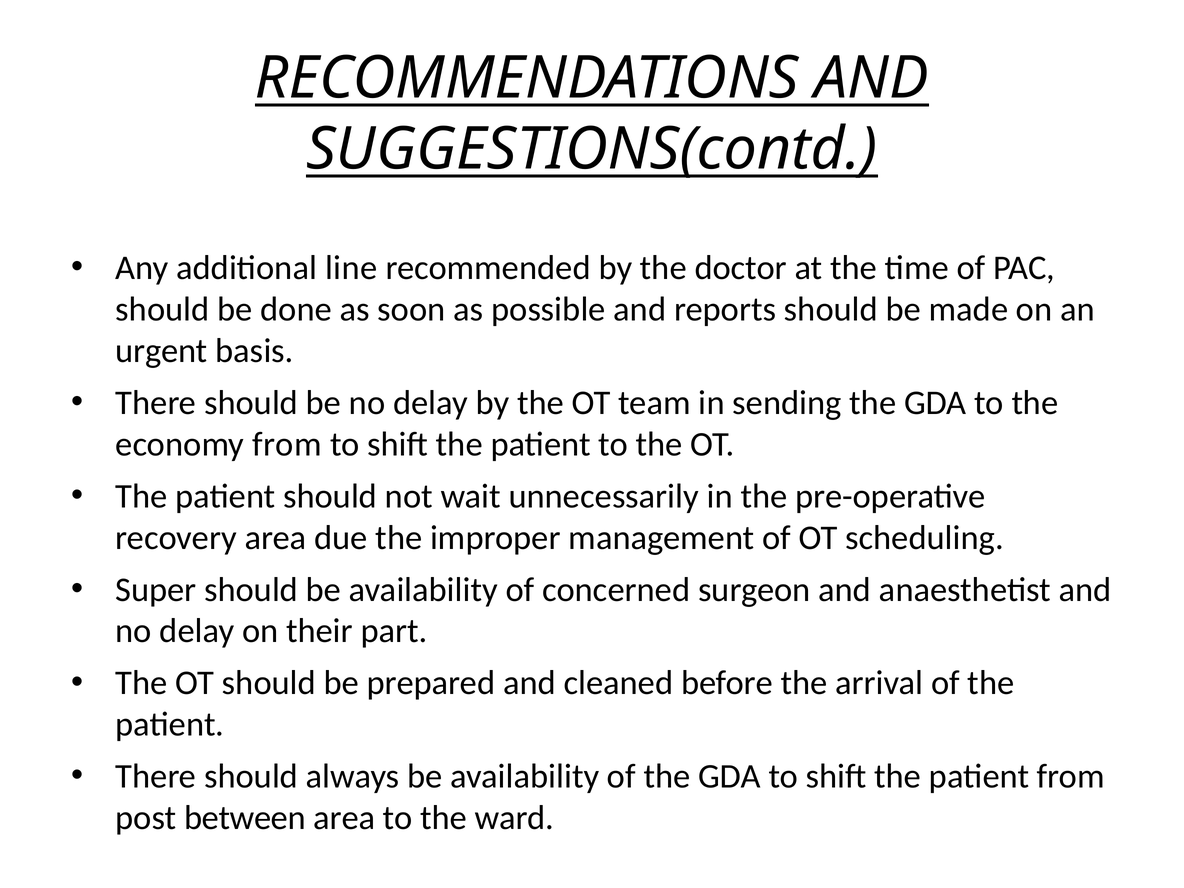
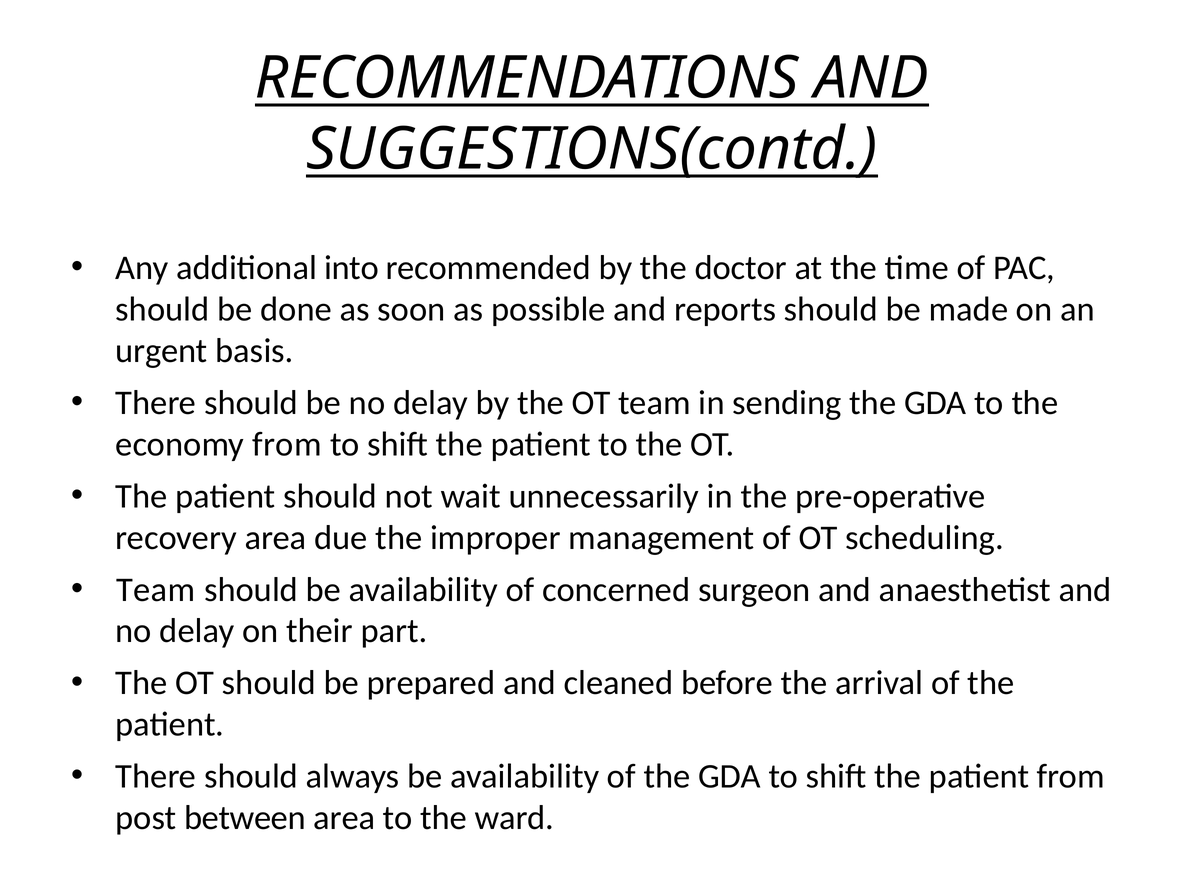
line: line -> into
Super at (156, 590): Super -> Team
